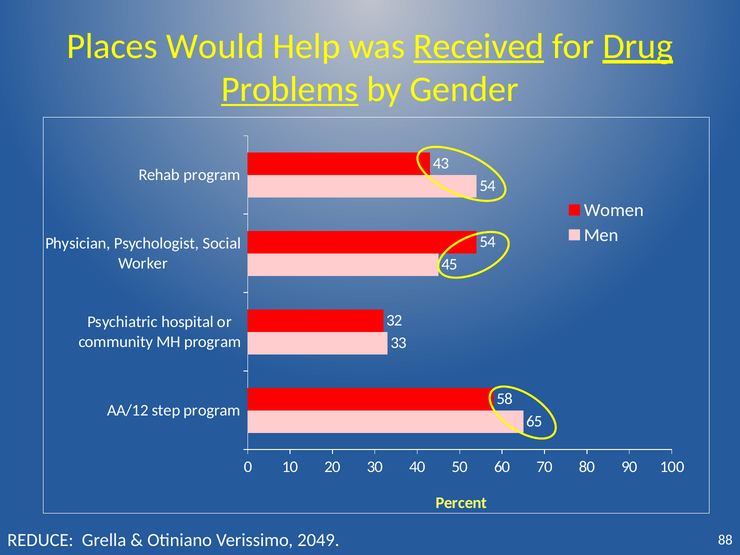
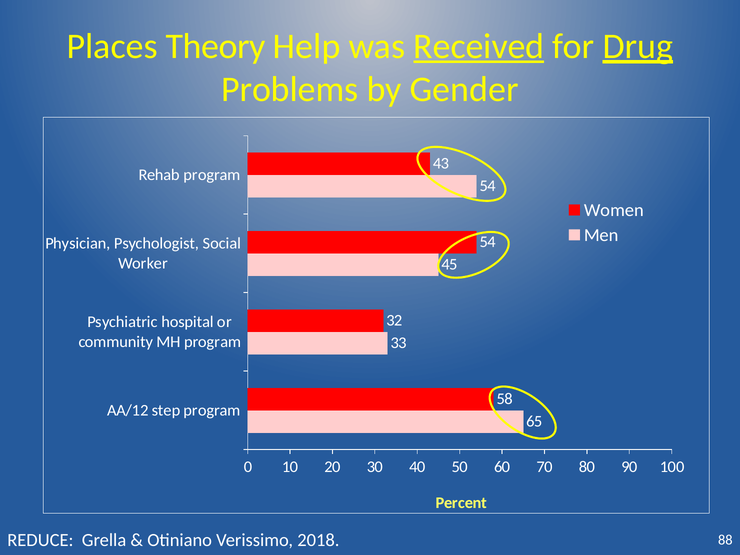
Would: Would -> Theory
Problems underline: present -> none
2049: 2049 -> 2018
